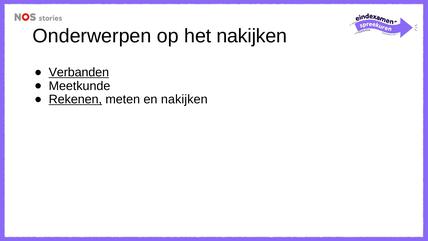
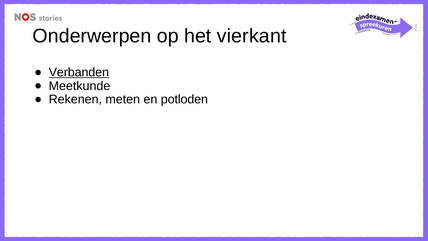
het nakijken: nakijken -> vierkant
Rekenen underline: present -> none
en nakijken: nakijken -> potloden
